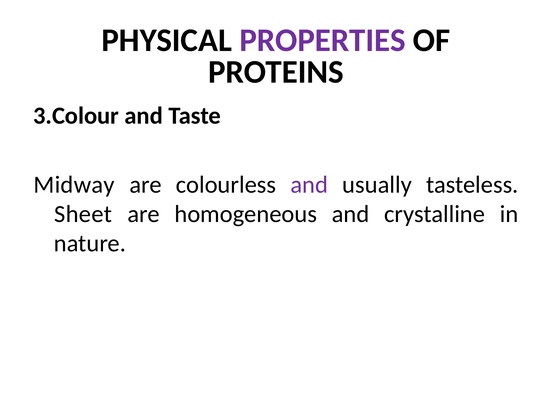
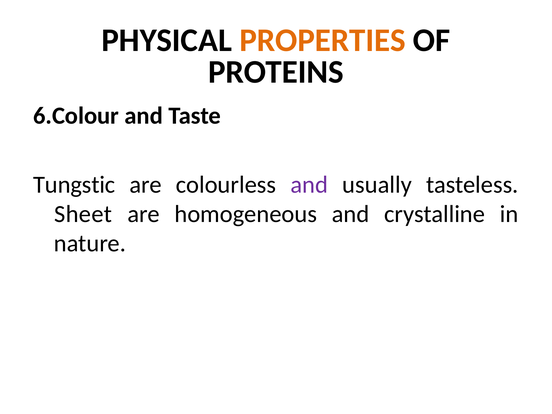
PROPERTIES colour: purple -> orange
3.Colour: 3.Colour -> 6.Colour
Midway: Midway -> Tungstic
